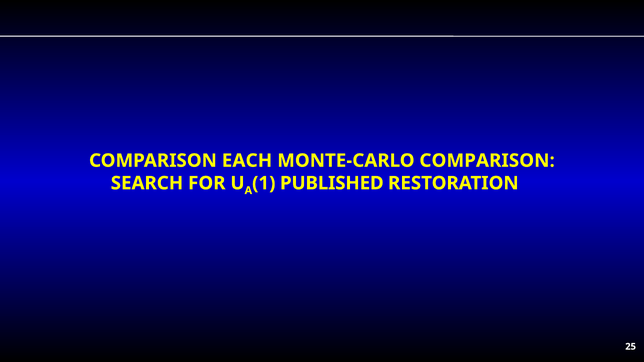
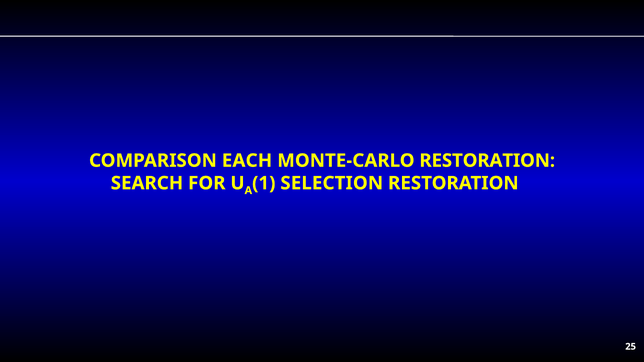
MONTE-CARLO COMPARISON: COMPARISON -> RESTORATION
PUBLISHED: PUBLISHED -> SELECTION
